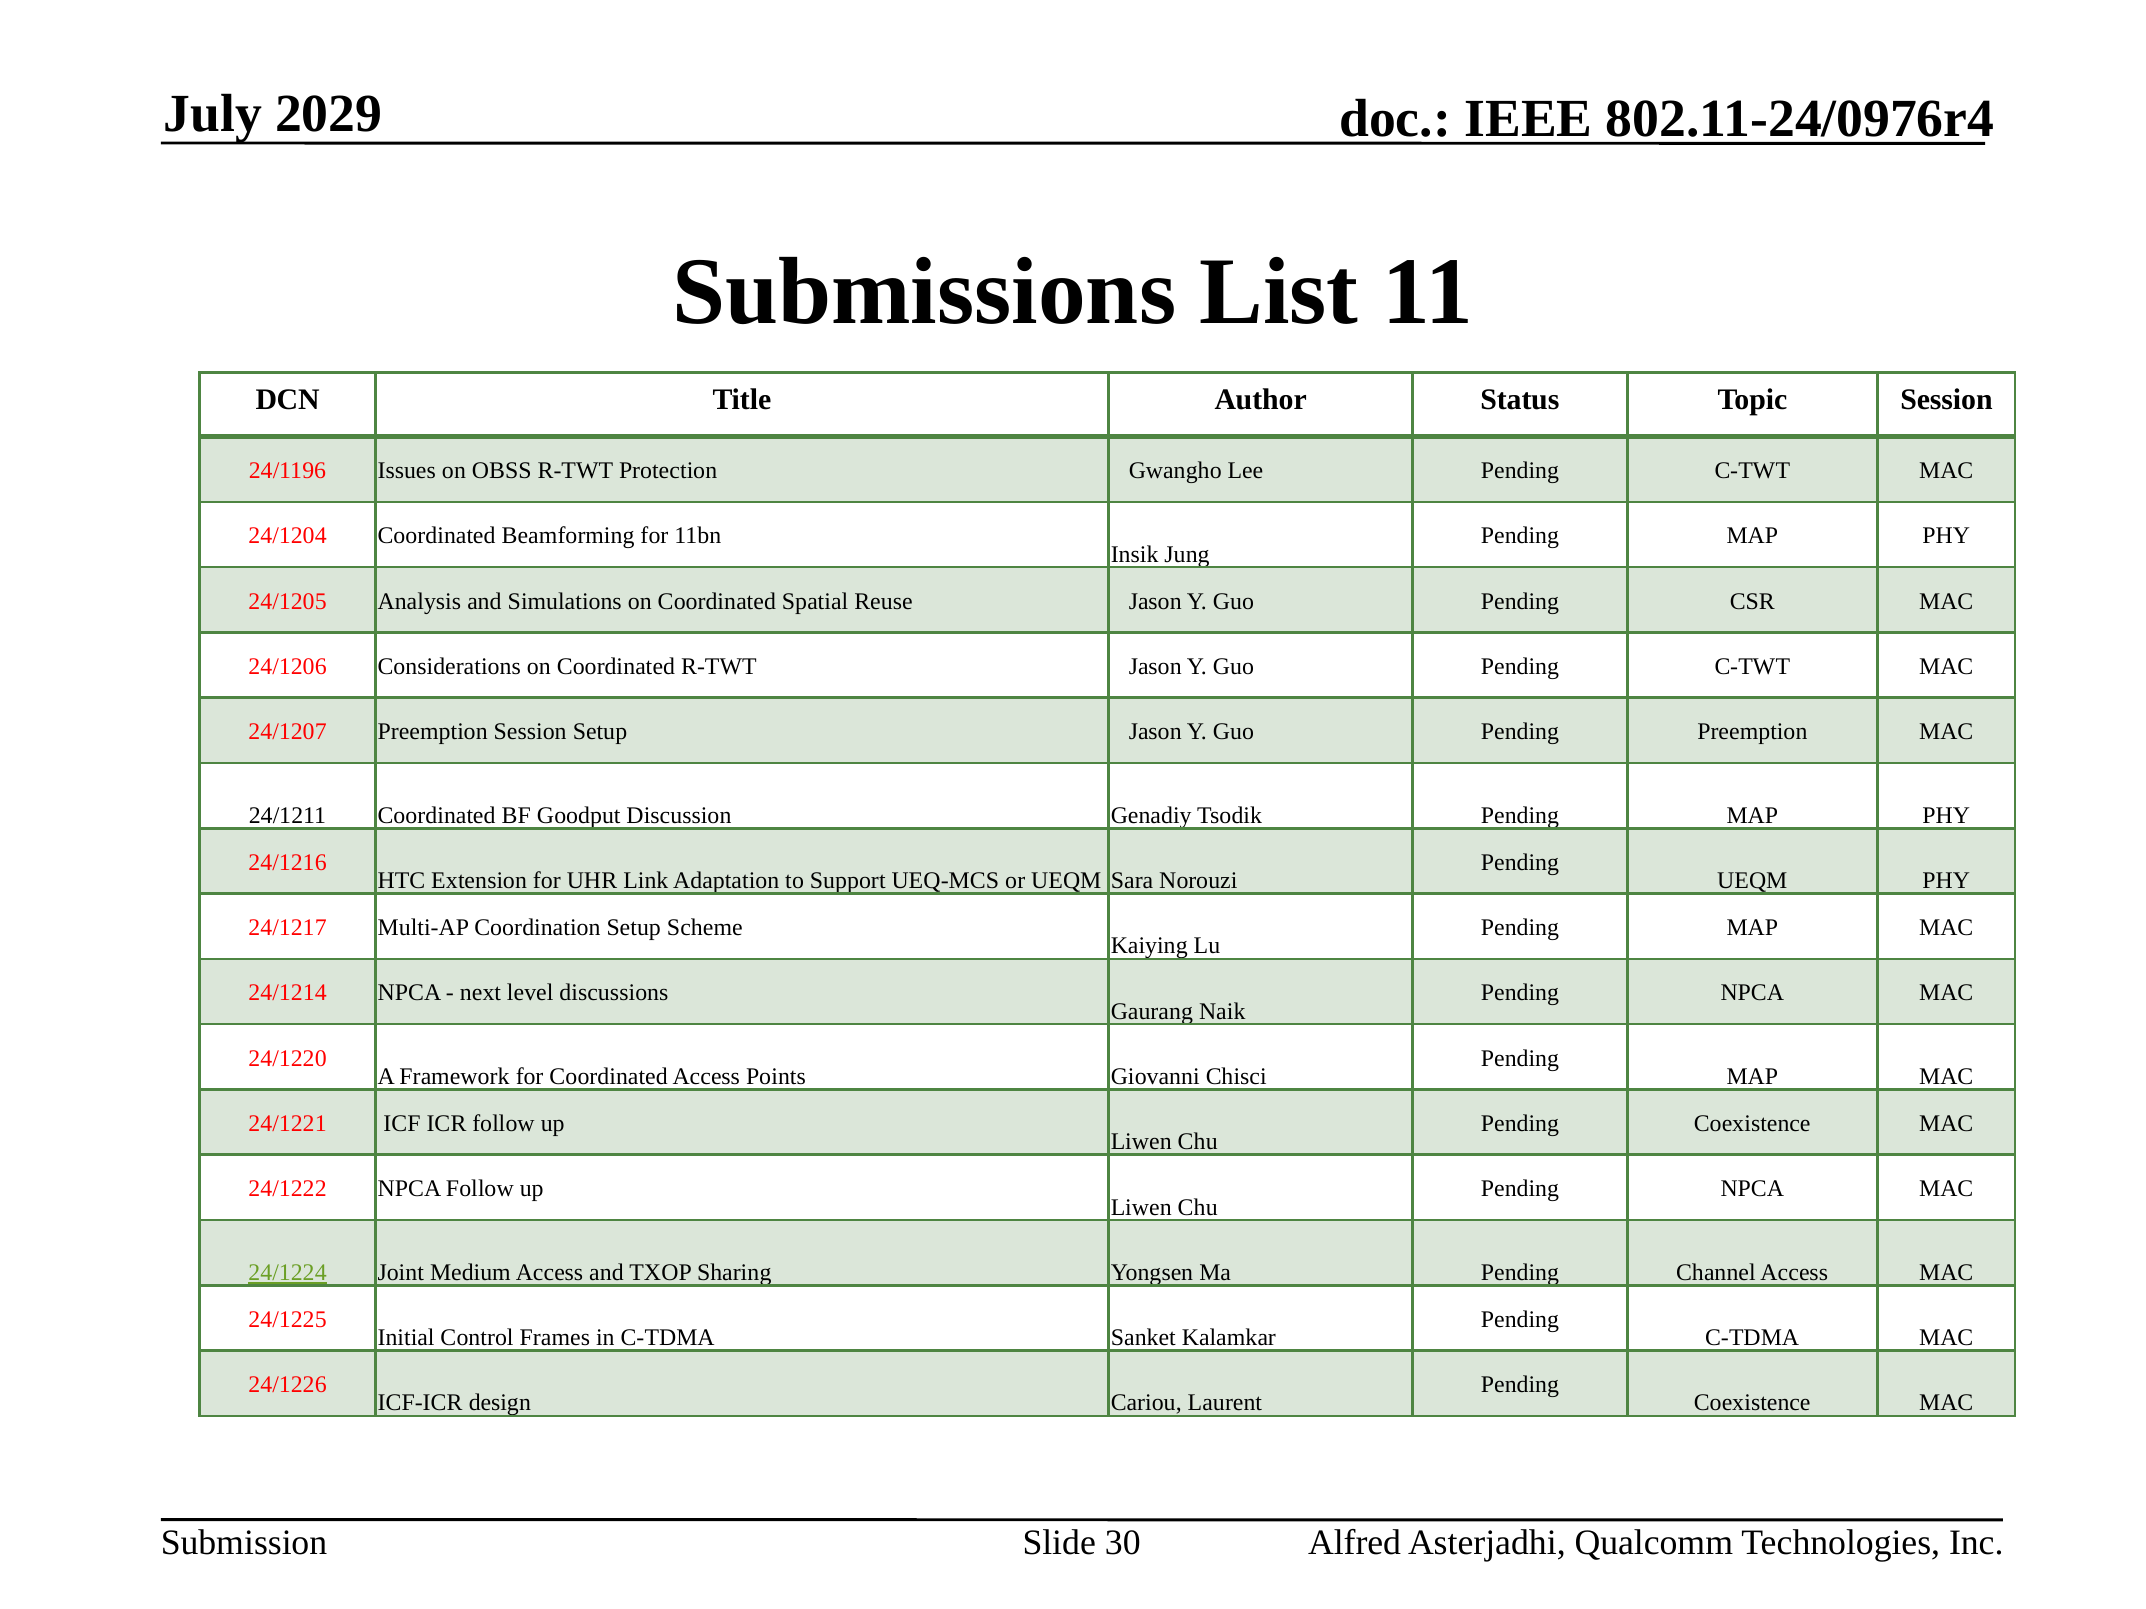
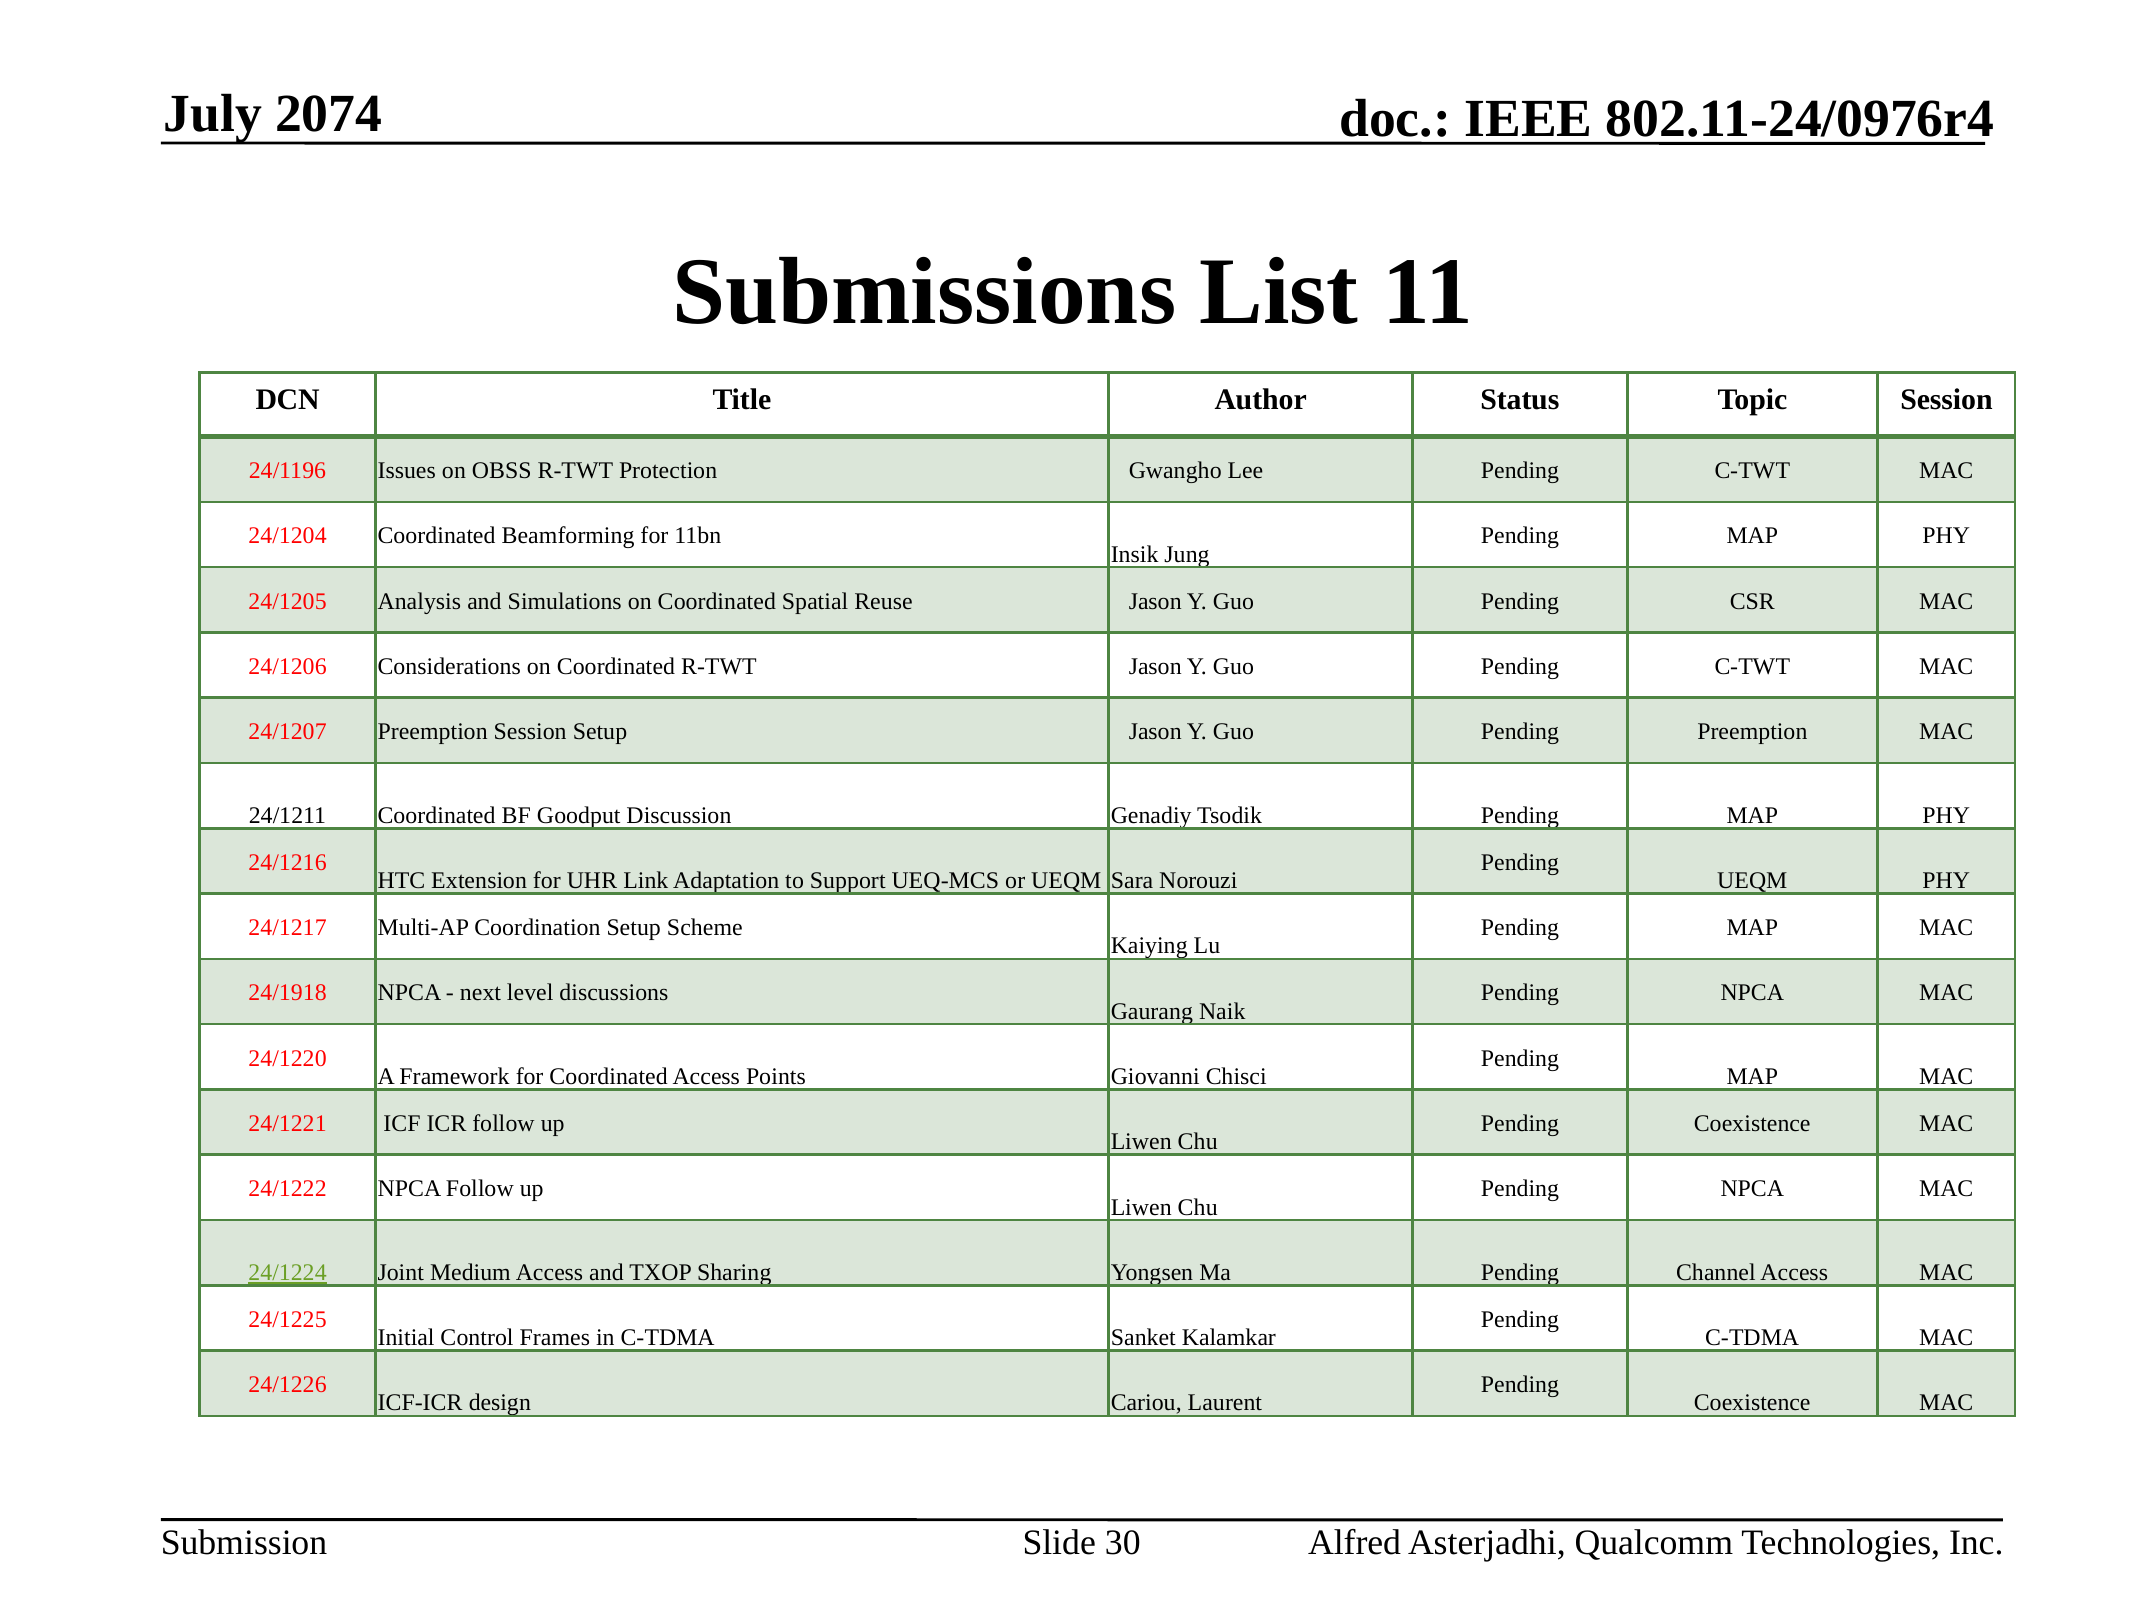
2029: 2029 -> 2074
24/1214: 24/1214 -> 24/1918
